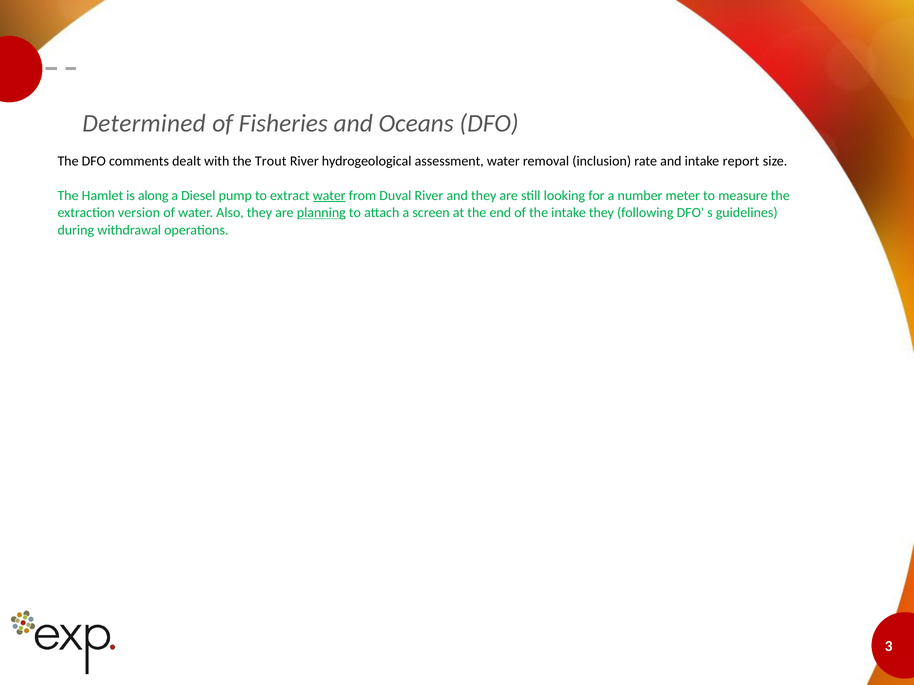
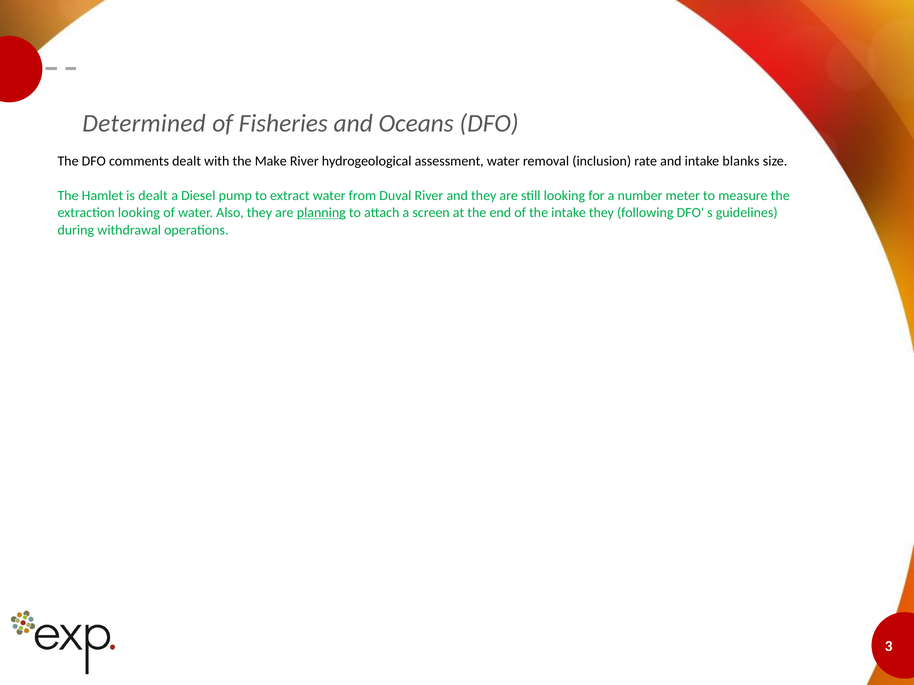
Trout: Trout -> Make
report: report -> blanks
is along: along -> dealt
water at (329, 196) underline: present -> none
extraction version: version -> looking
